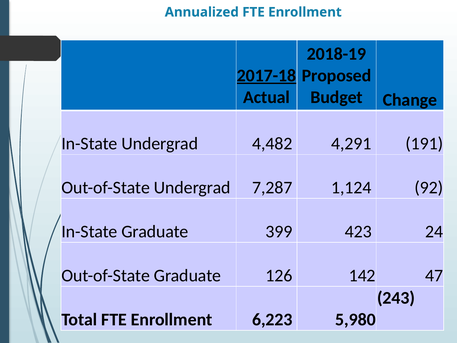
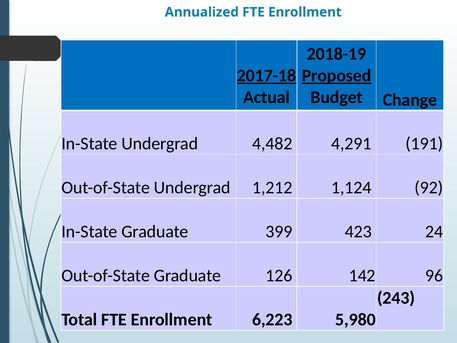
Proposed underline: none -> present
7,287: 7,287 -> 1,212
47: 47 -> 96
